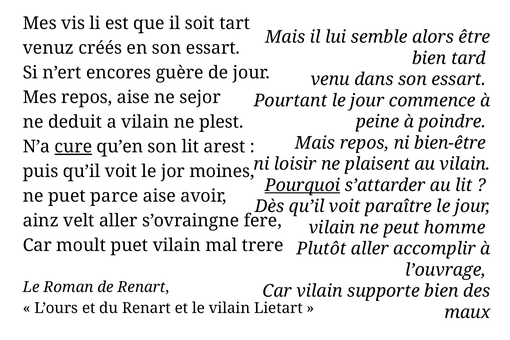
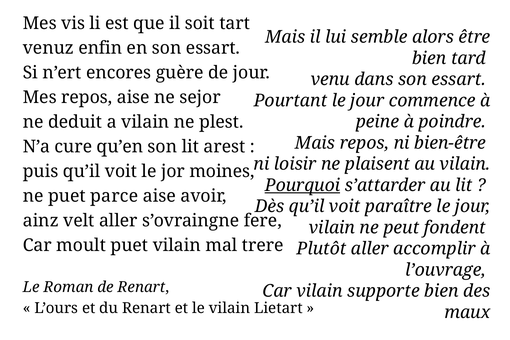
créés: créés -> enfin
cure underline: present -> none
homme: homme -> fondent
